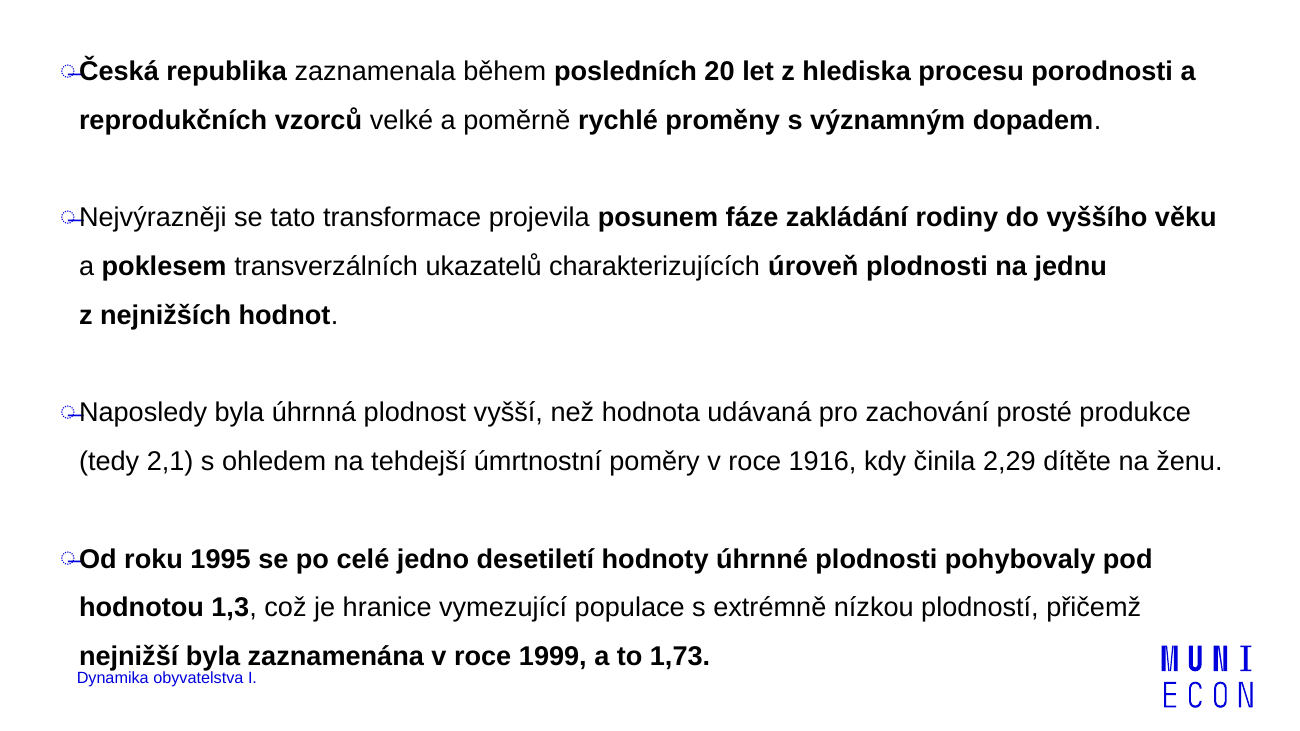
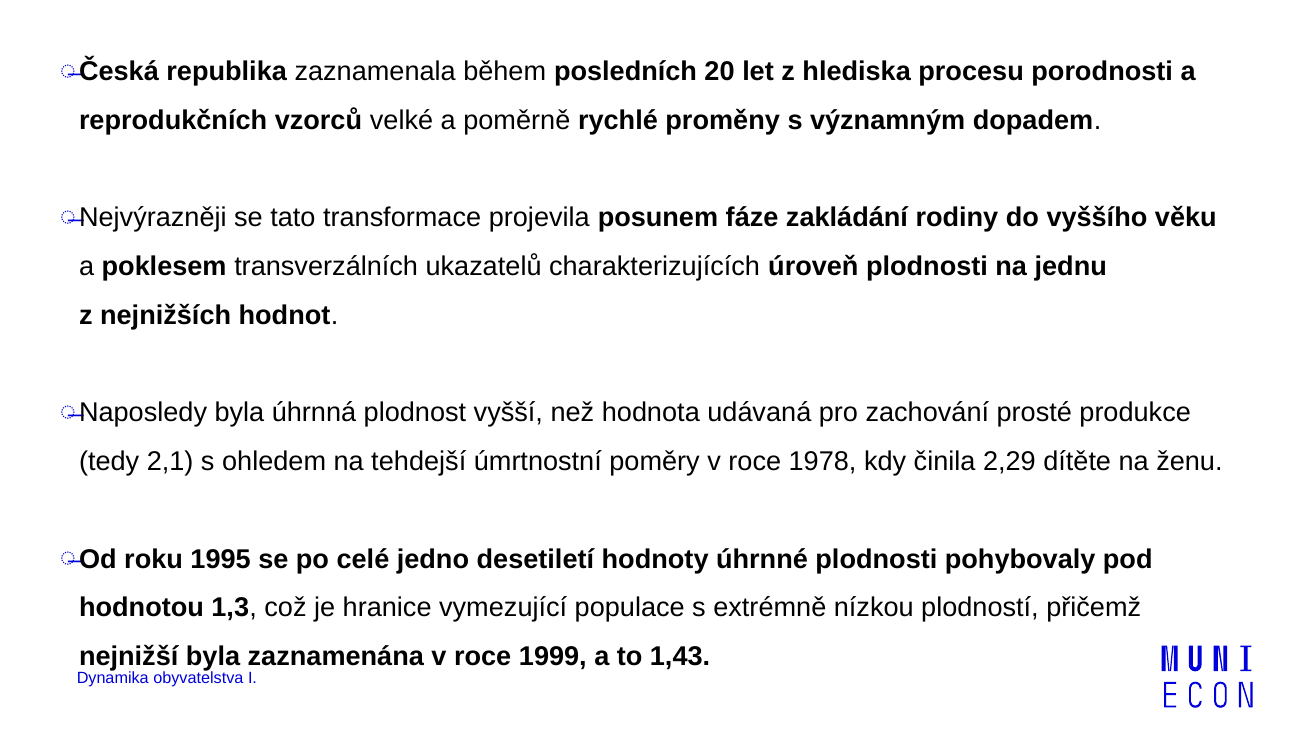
1916: 1916 -> 1978
1,73: 1,73 -> 1,43
